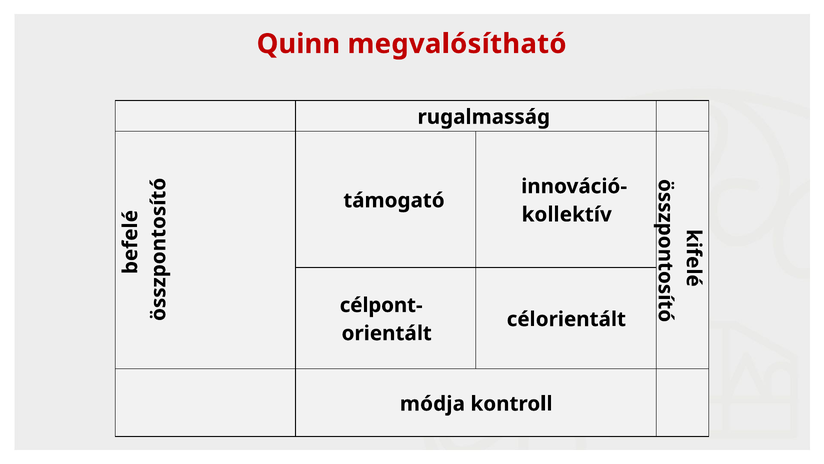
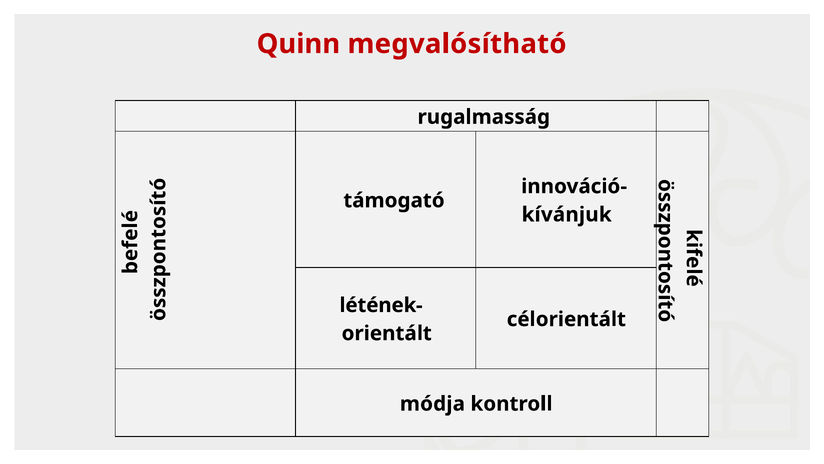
kollektív: kollektív -> kívánjuk
célpont-: célpont- -> létének-
